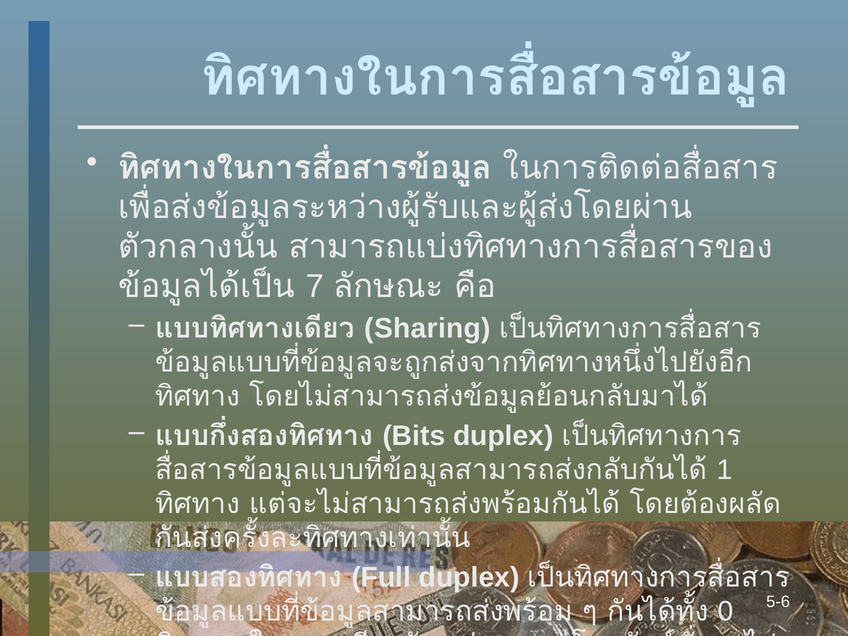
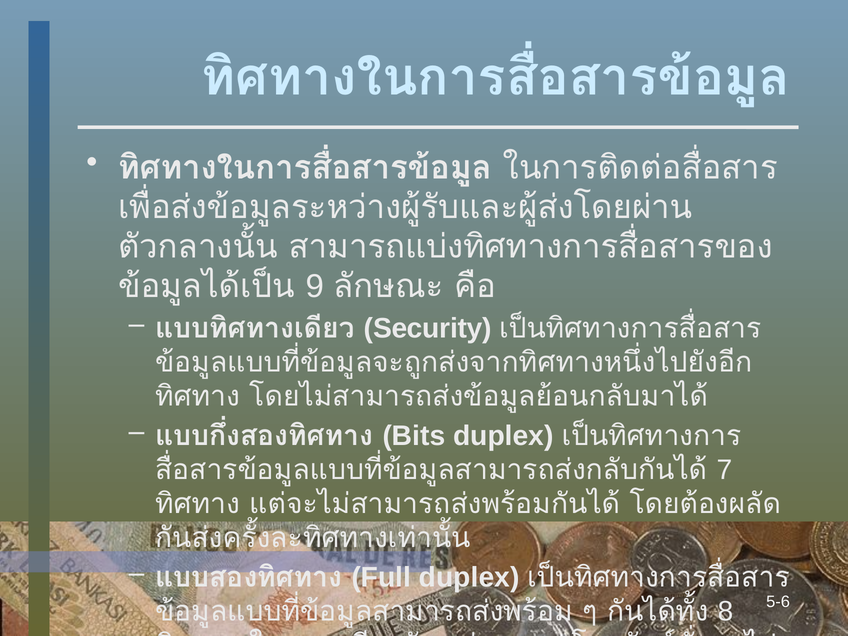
7: 7 -> 9
Sharing: Sharing -> Security
1: 1 -> 7
0: 0 -> 8
